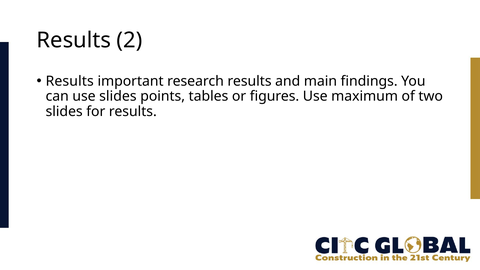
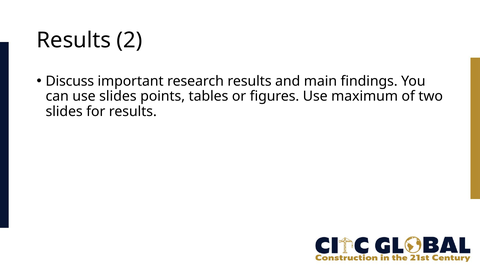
Results at (70, 81): Results -> Discuss
